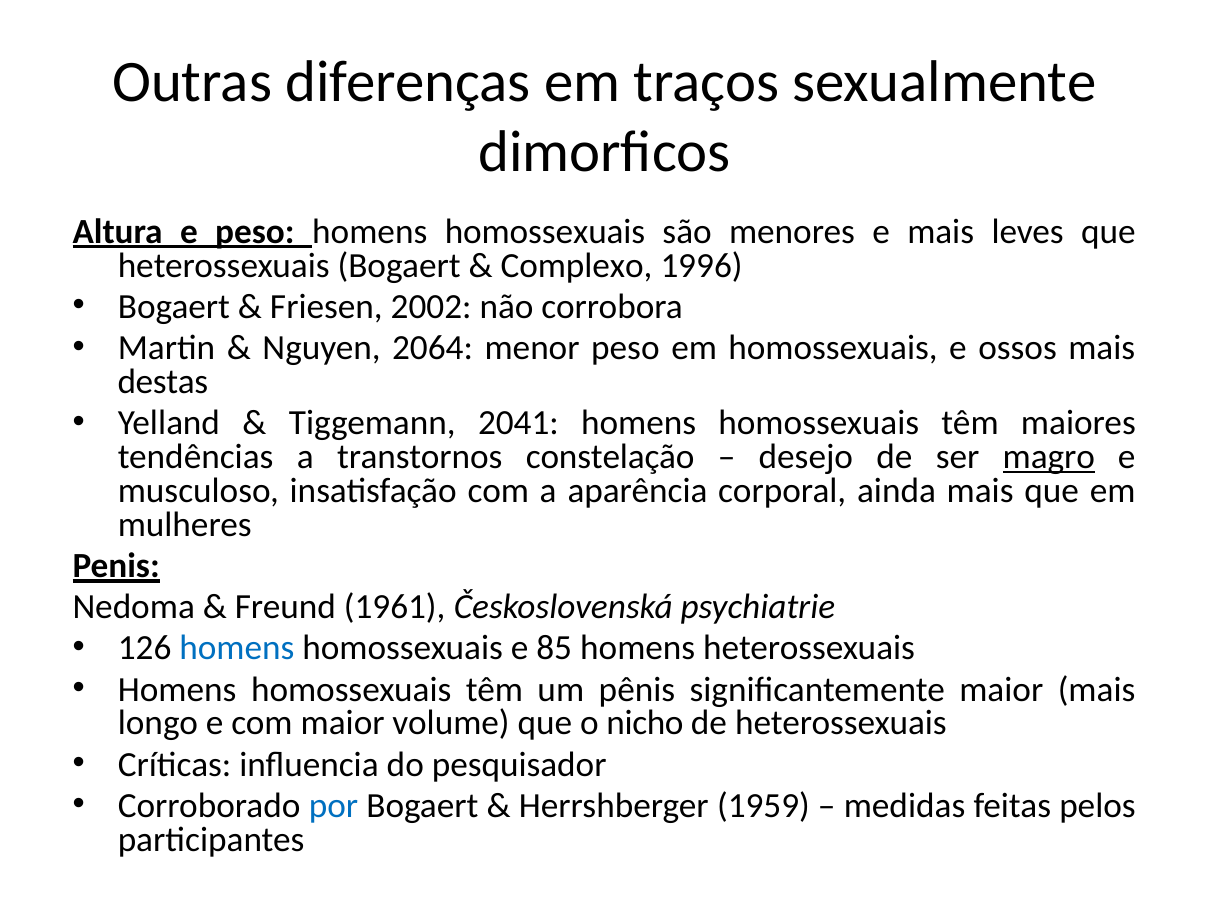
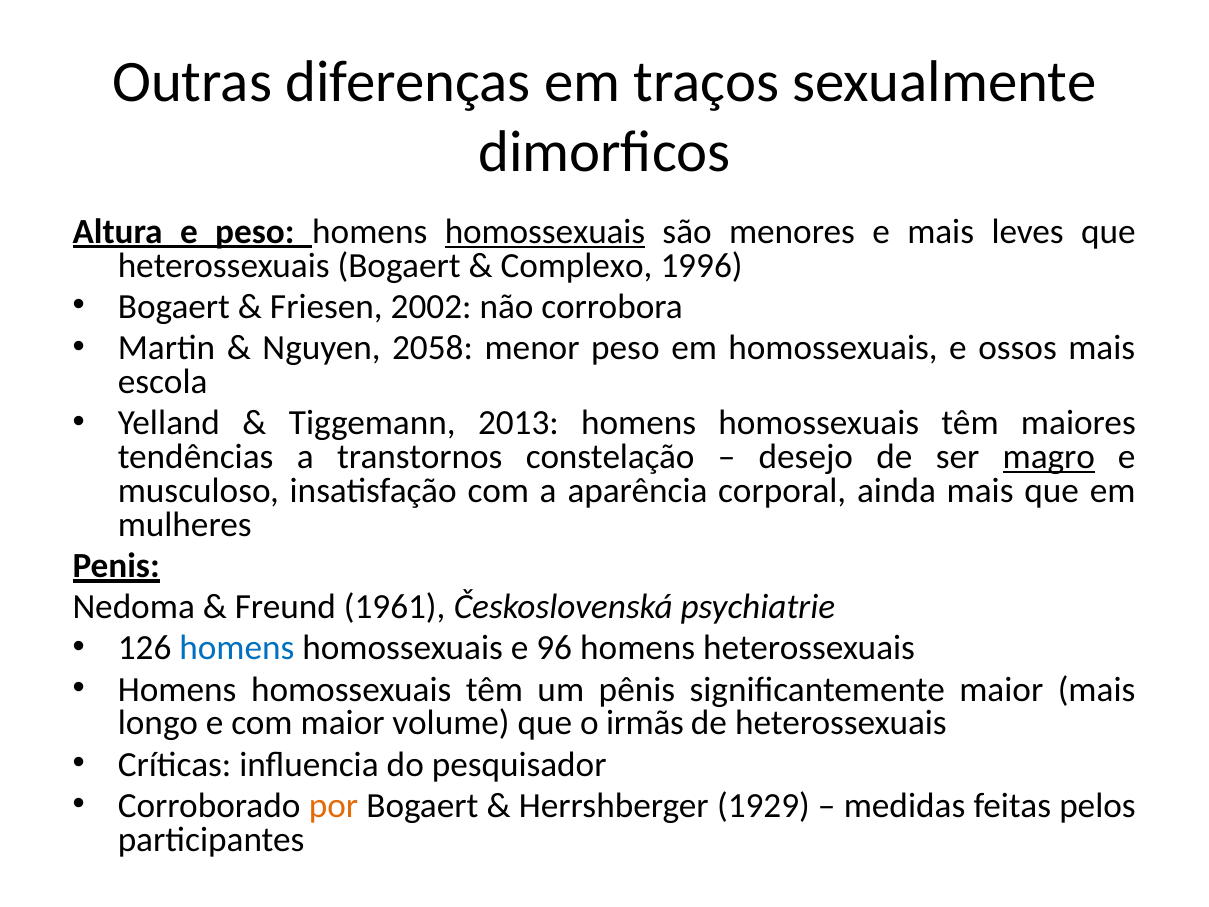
homossexuais at (545, 231) underline: none -> present
2064: 2064 -> 2058
destas: destas -> escola
2041: 2041 -> 2013
85: 85 -> 96
nicho: nicho -> irmãs
por colour: blue -> orange
1959: 1959 -> 1929
